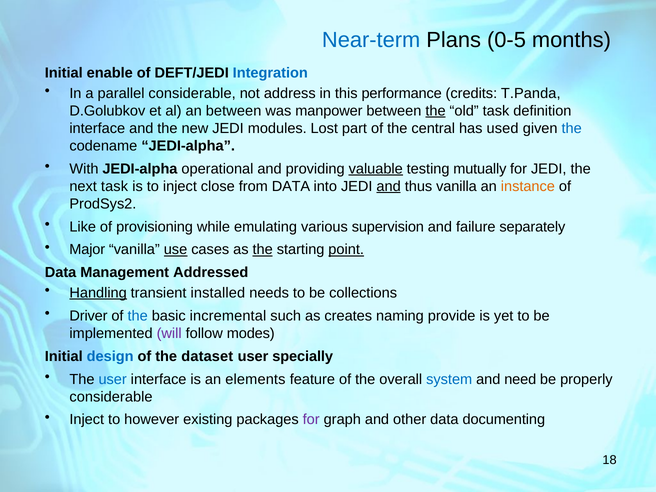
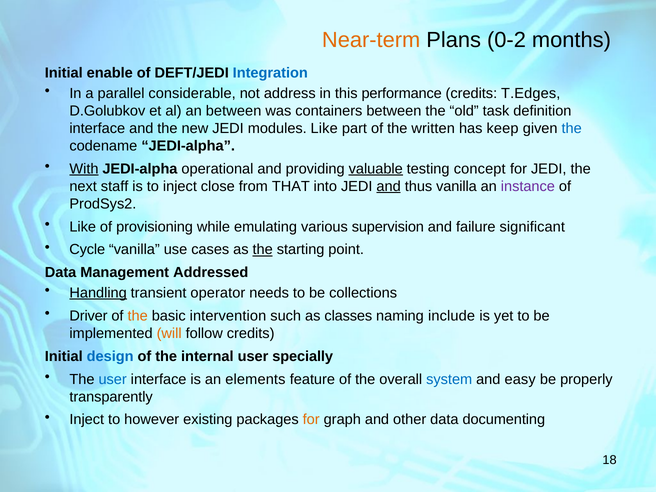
Near-term colour: blue -> orange
0-5: 0-5 -> 0-2
T.Panda: T.Panda -> T.Edges
manpower: manpower -> containers
the at (435, 111) underline: present -> none
modules Lost: Lost -> Like
central: central -> written
used: used -> keep
With underline: none -> present
mutually: mutually -> concept
next task: task -> staff
from DATA: DATA -> THAT
instance colour: orange -> purple
separately: separately -> significant
Major: Major -> Cycle
use underline: present -> none
point underline: present -> none
installed: installed -> operator
the at (138, 316) colour: blue -> orange
incremental: incremental -> intervention
creates: creates -> classes
provide: provide -> include
will colour: purple -> orange
follow modes: modes -> credits
dataset: dataset -> internal
need: need -> easy
considerable at (111, 397): considerable -> transparently
for at (311, 420) colour: purple -> orange
